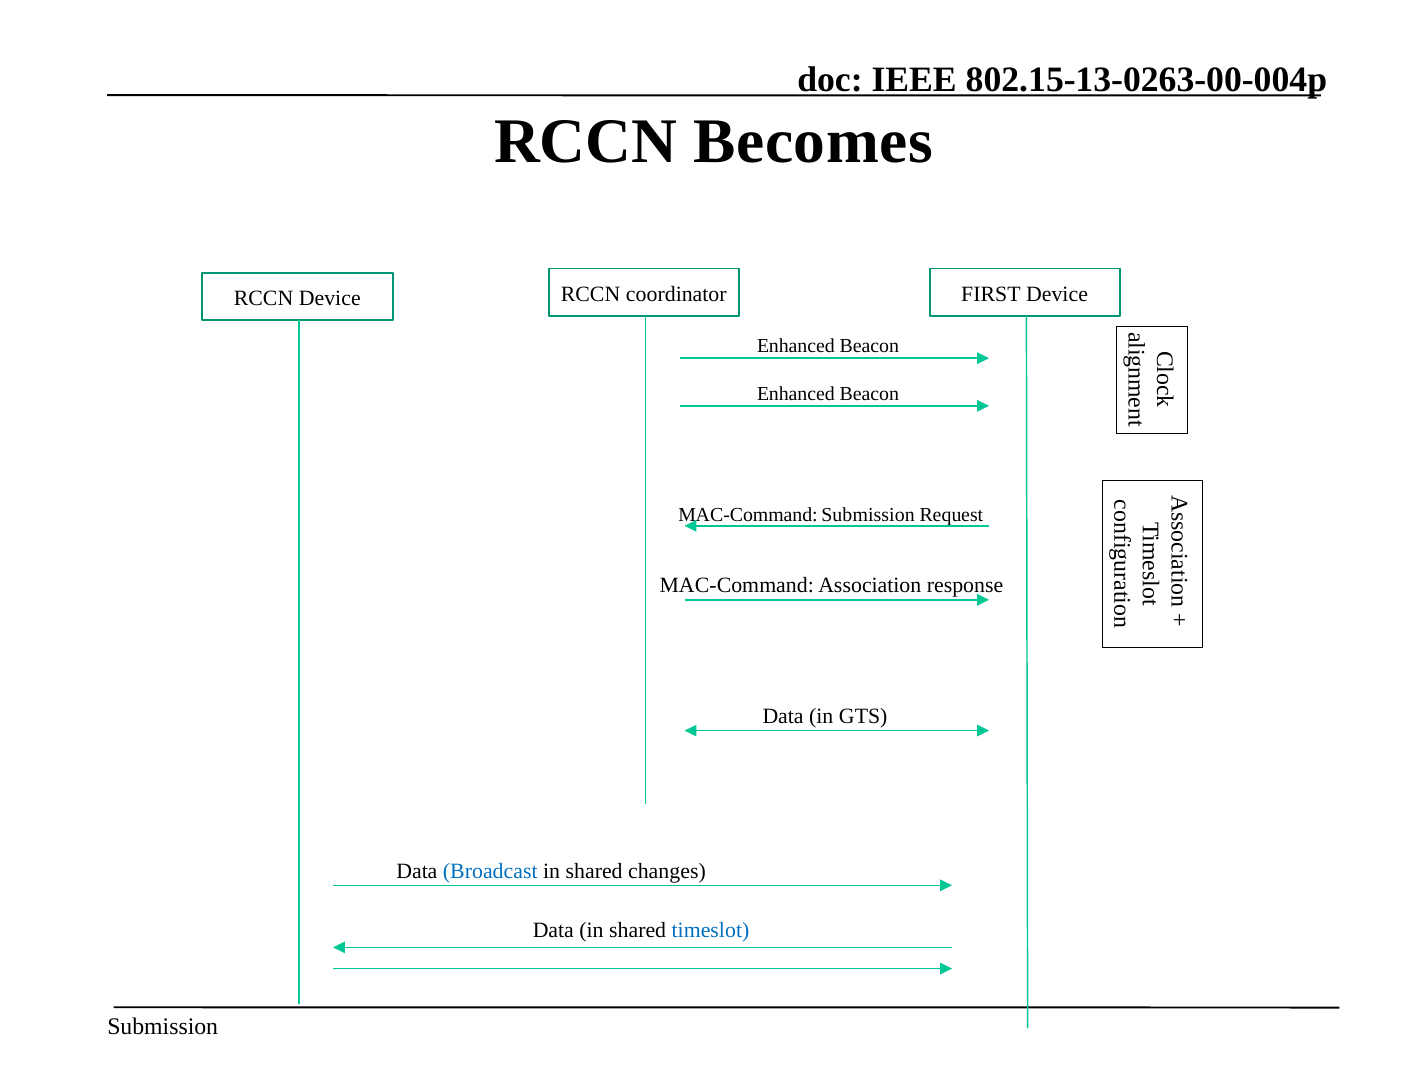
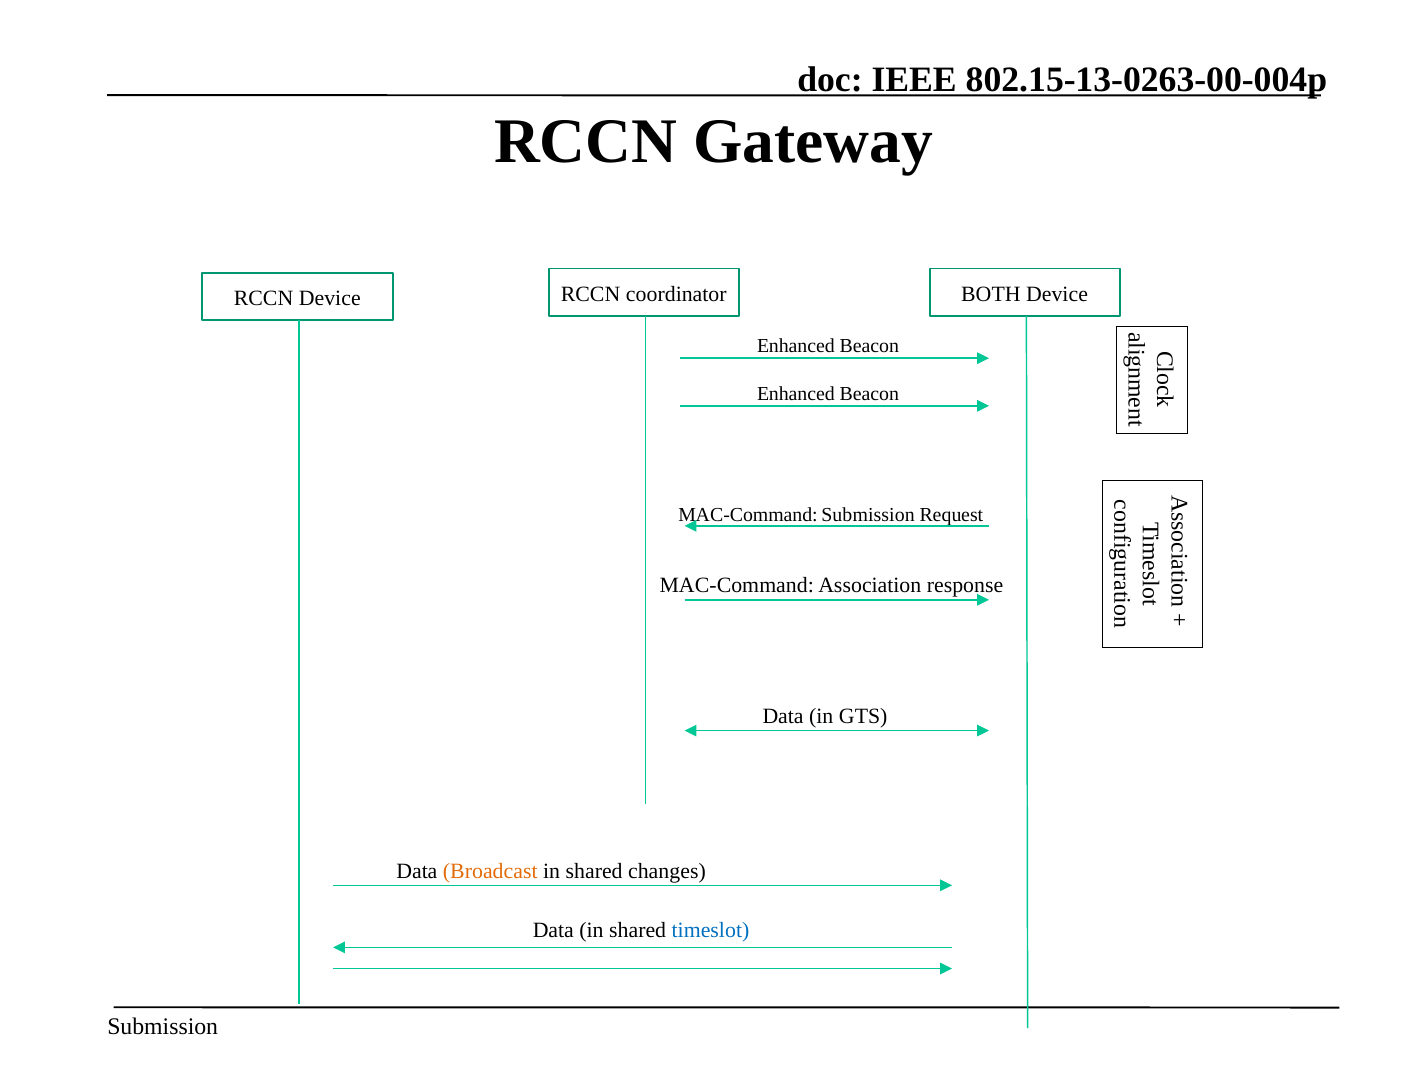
Becomes: Becomes -> Gateway
FIRST: FIRST -> BOTH
Broadcast colour: blue -> orange
